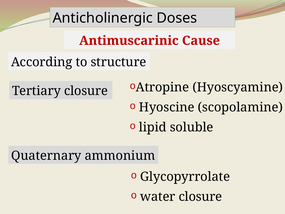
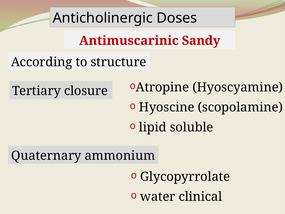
Cause: Cause -> Sandy
water closure: closure -> clinical
